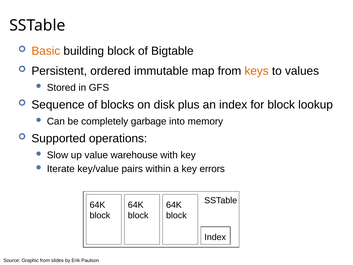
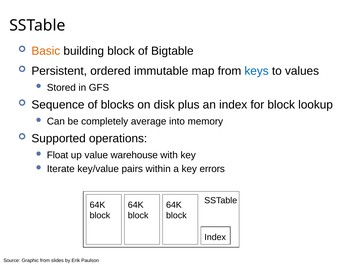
keys colour: orange -> blue
garbage: garbage -> average
Slow: Slow -> Float
